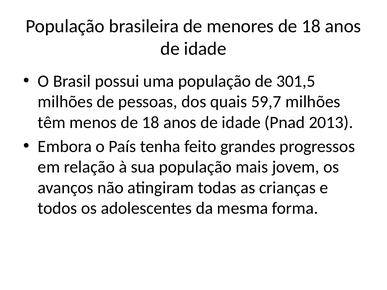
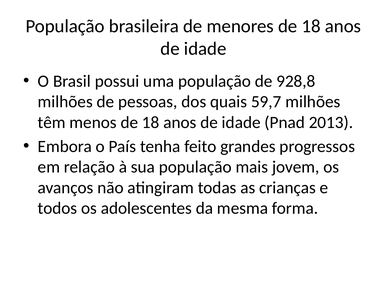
301,5: 301,5 -> 928,8
